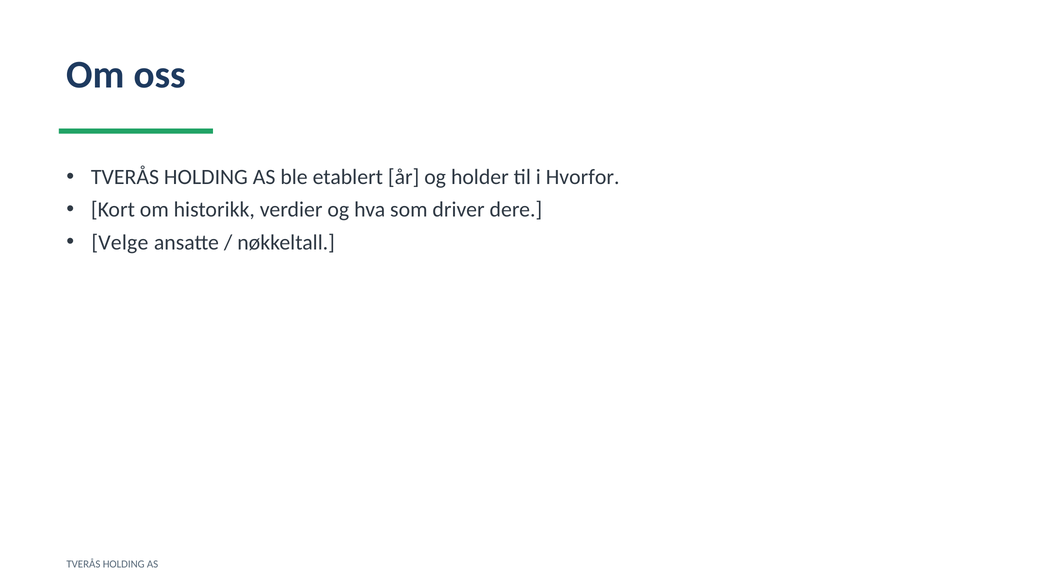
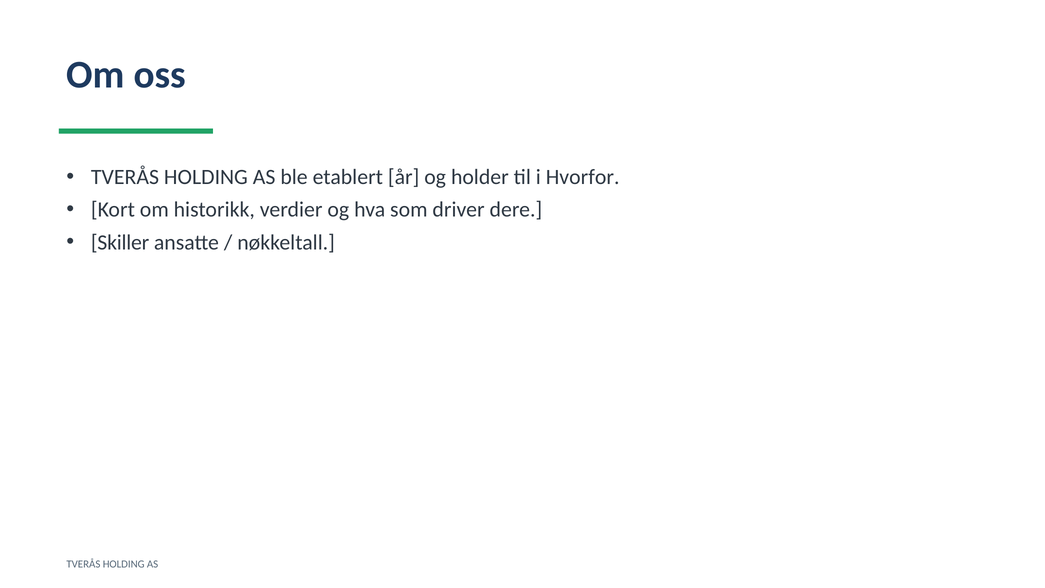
Velge: Velge -> Skiller
